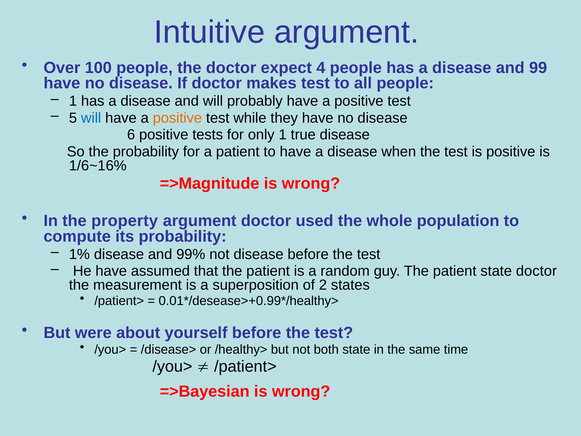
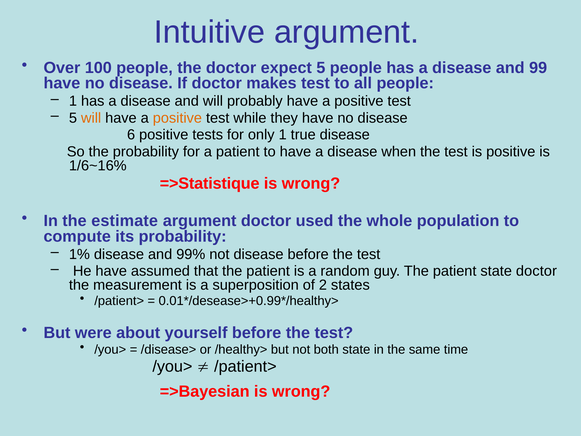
expect 4: 4 -> 5
will at (91, 118) colour: blue -> orange
=>Magnitude: =>Magnitude -> =>Statistique
property: property -> estimate
